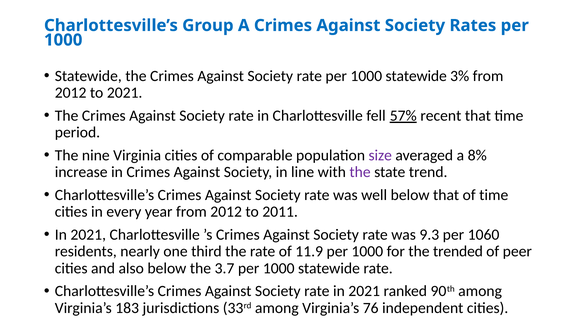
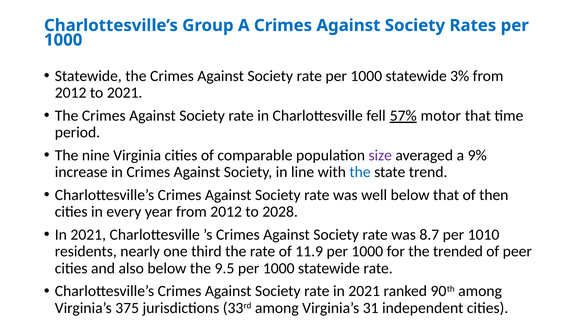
recent: recent -> motor
8%: 8% -> 9%
the at (360, 172) colour: purple -> blue
of time: time -> then
2011: 2011 -> 2028
9.3: 9.3 -> 8.7
1060: 1060 -> 1010
3.7: 3.7 -> 9.5
183: 183 -> 375
76: 76 -> 31
